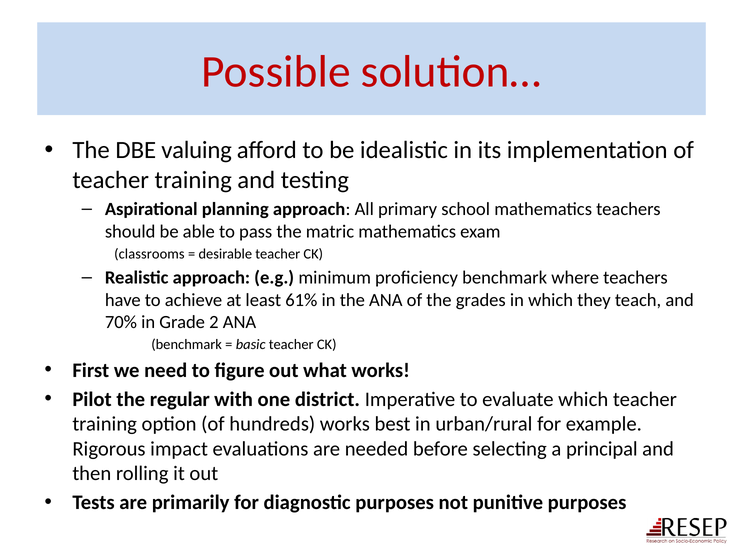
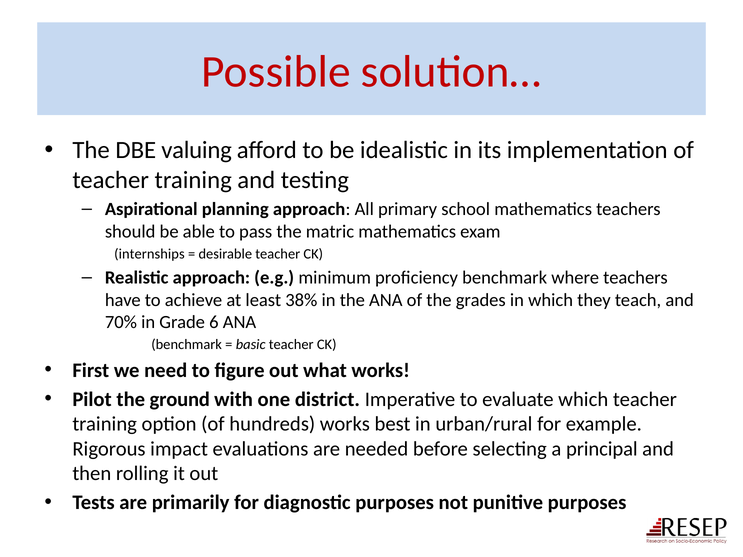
classrooms: classrooms -> internships
61%: 61% -> 38%
2: 2 -> 6
regular: regular -> ground
